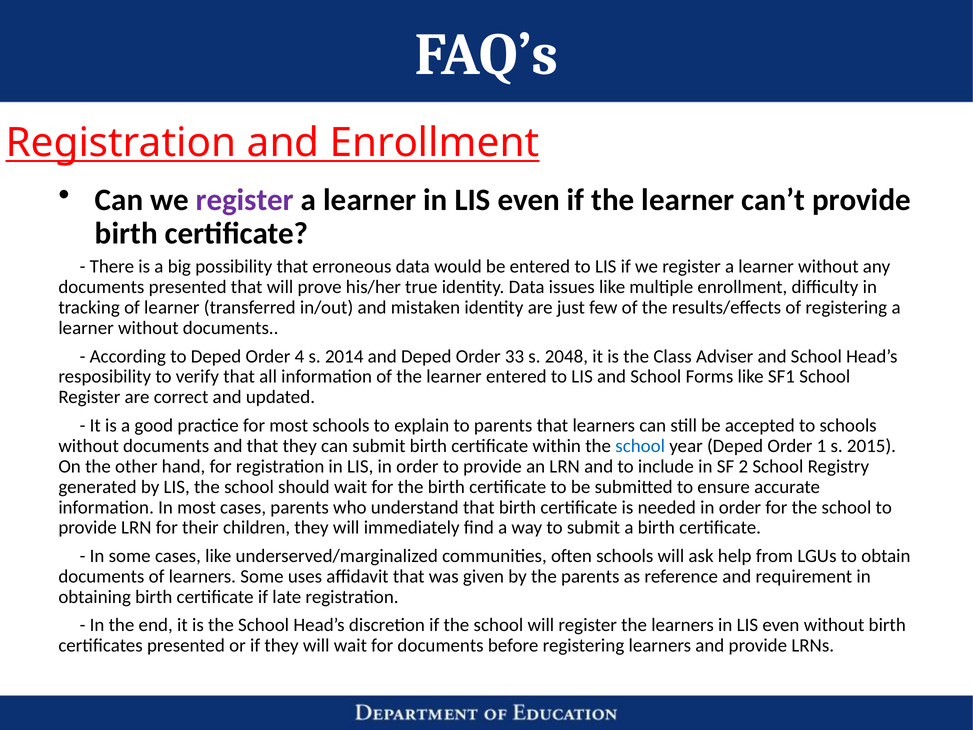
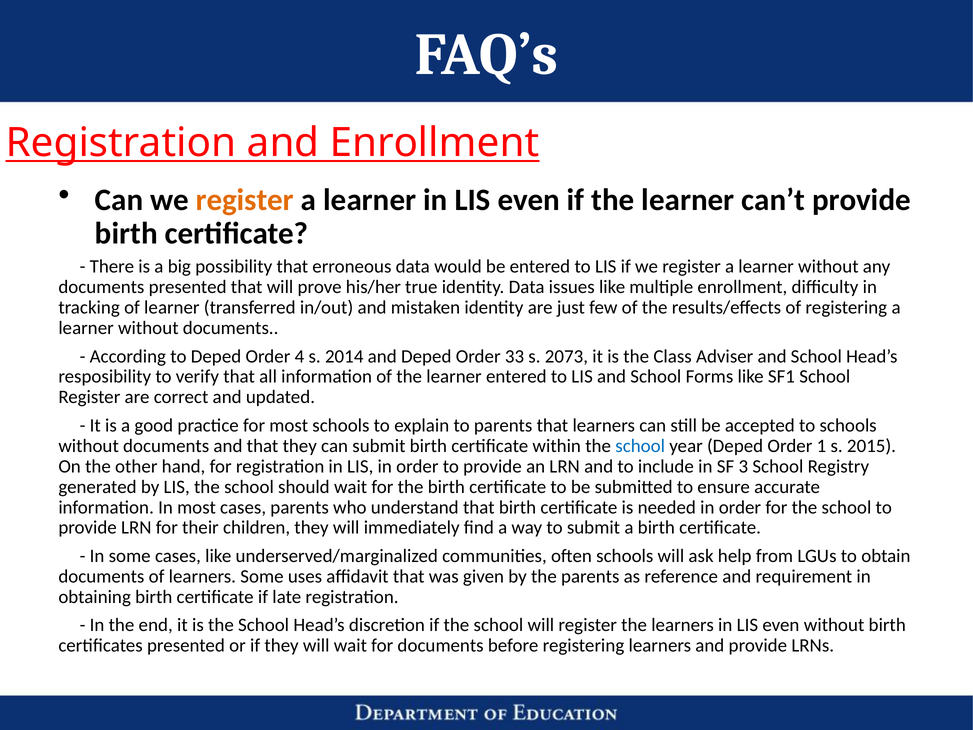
register at (245, 200) colour: purple -> orange
2048: 2048 -> 2073
2: 2 -> 3
